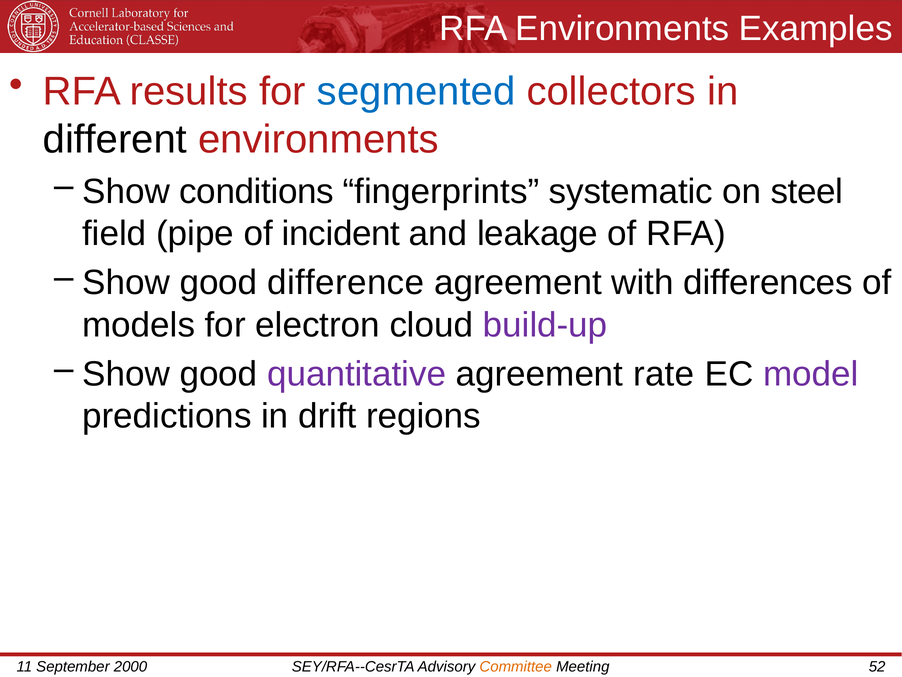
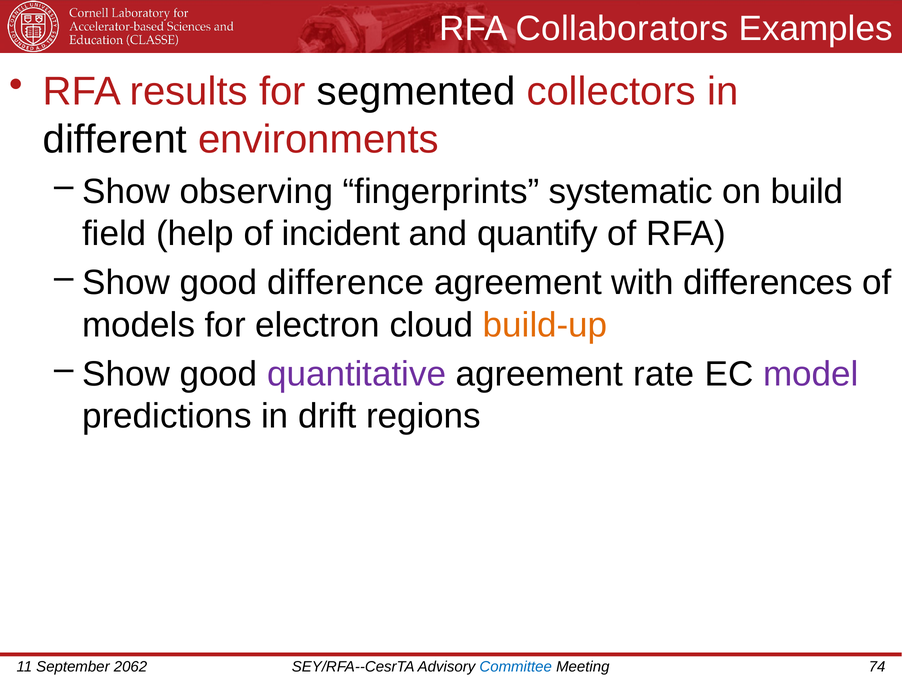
RFA Environments: Environments -> Collaborators
segmented colour: blue -> black
conditions: conditions -> observing
steel: steel -> build
pipe: pipe -> help
leakage: leakage -> quantify
build-up colour: purple -> orange
2000: 2000 -> 2062
Committee colour: orange -> blue
52: 52 -> 74
